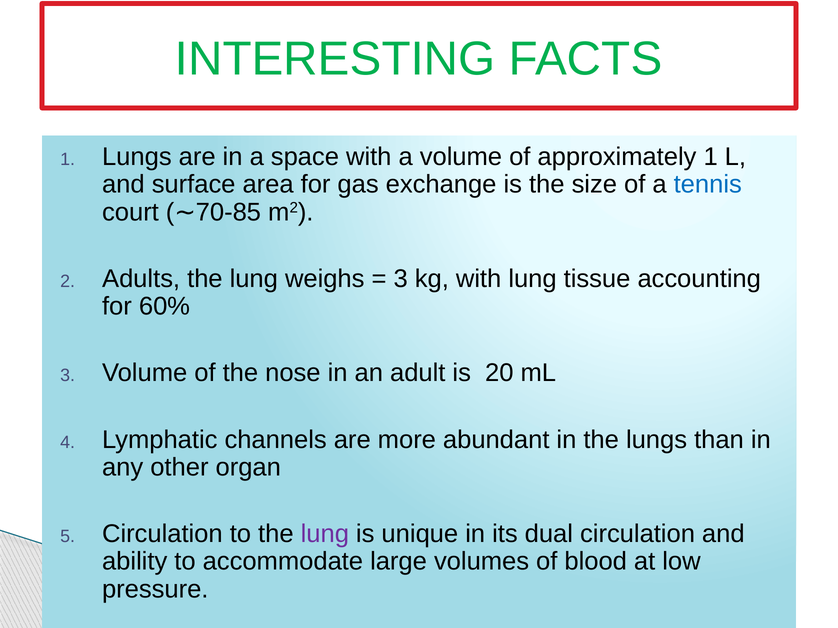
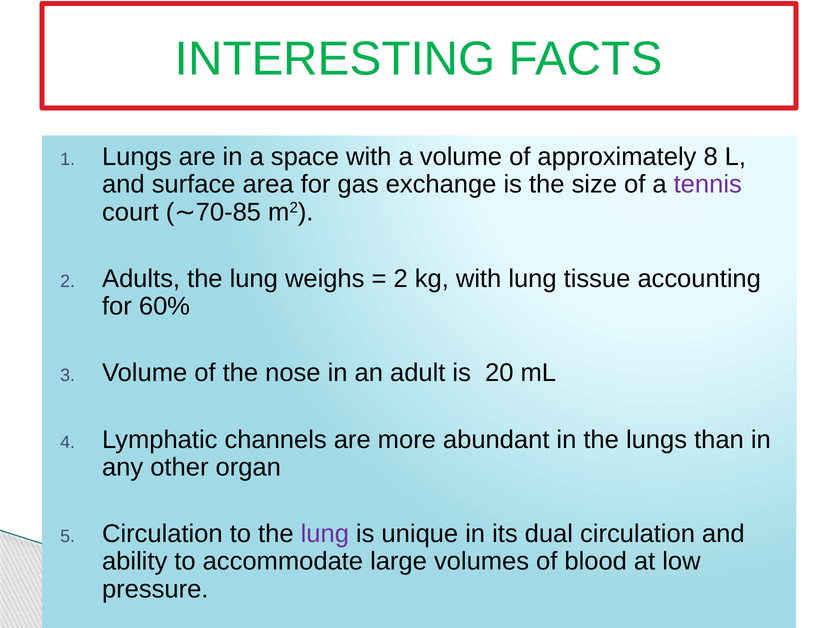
approximately 1: 1 -> 8
tennis colour: blue -> purple
3 at (401, 279): 3 -> 2
